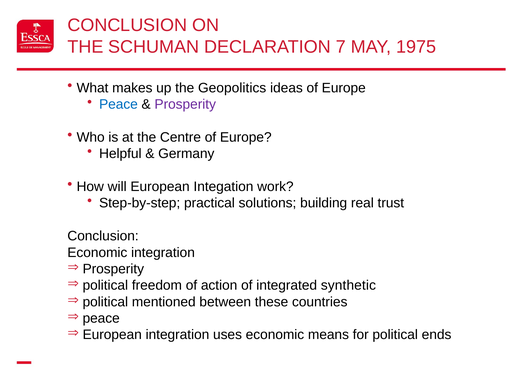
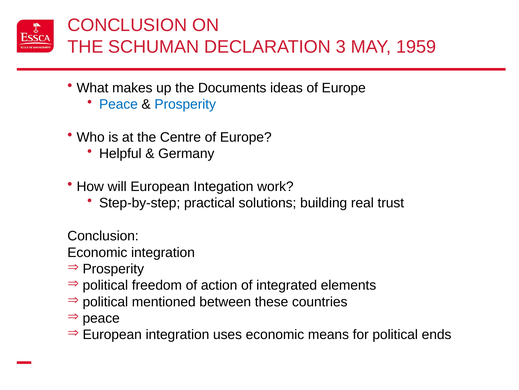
7: 7 -> 3
1975: 1975 -> 1959
Geopolitics: Geopolitics -> Documents
Prosperity at (185, 104) colour: purple -> blue
synthetic: synthetic -> elements
